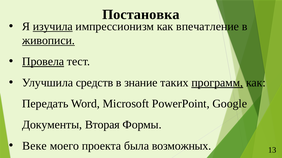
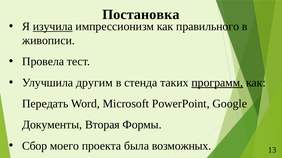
впечатление: впечатление -> правильного
живописи underline: present -> none
Провела underline: present -> none
средств: средств -> другим
знание: знание -> стенда
Веке: Веке -> Сбор
